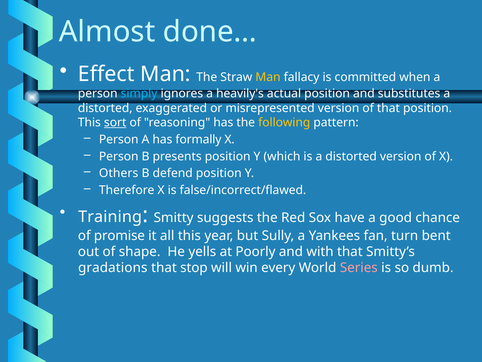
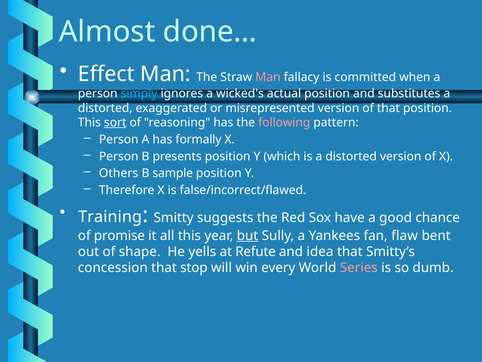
Man at (268, 77) colour: yellow -> pink
heavily's: heavily's -> wicked's
following colour: yellow -> pink
defend: defend -> sample
but underline: none -> present
turn: turn -> flaw
Poorly: Poorly -> Refute
with: with -> idea
gradations: gradations -> concession
